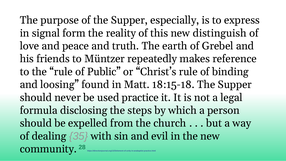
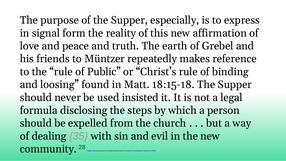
distinguish: distinguish -> affirmation
practice: practice -> insisted
